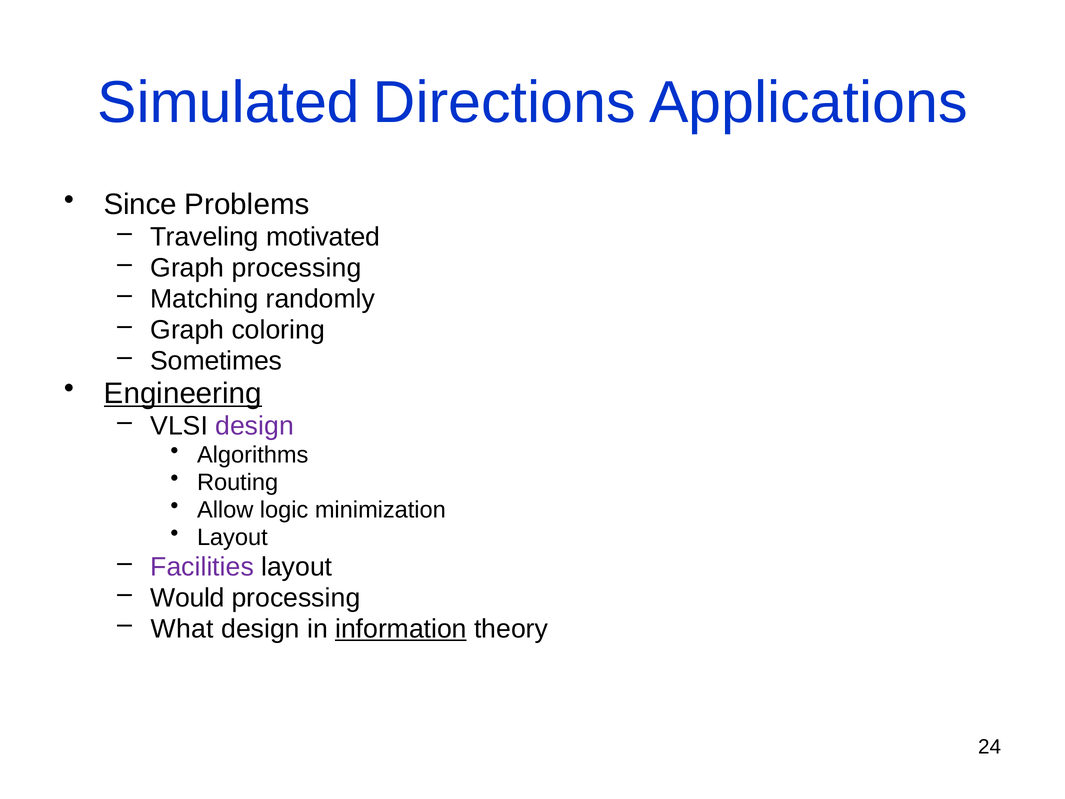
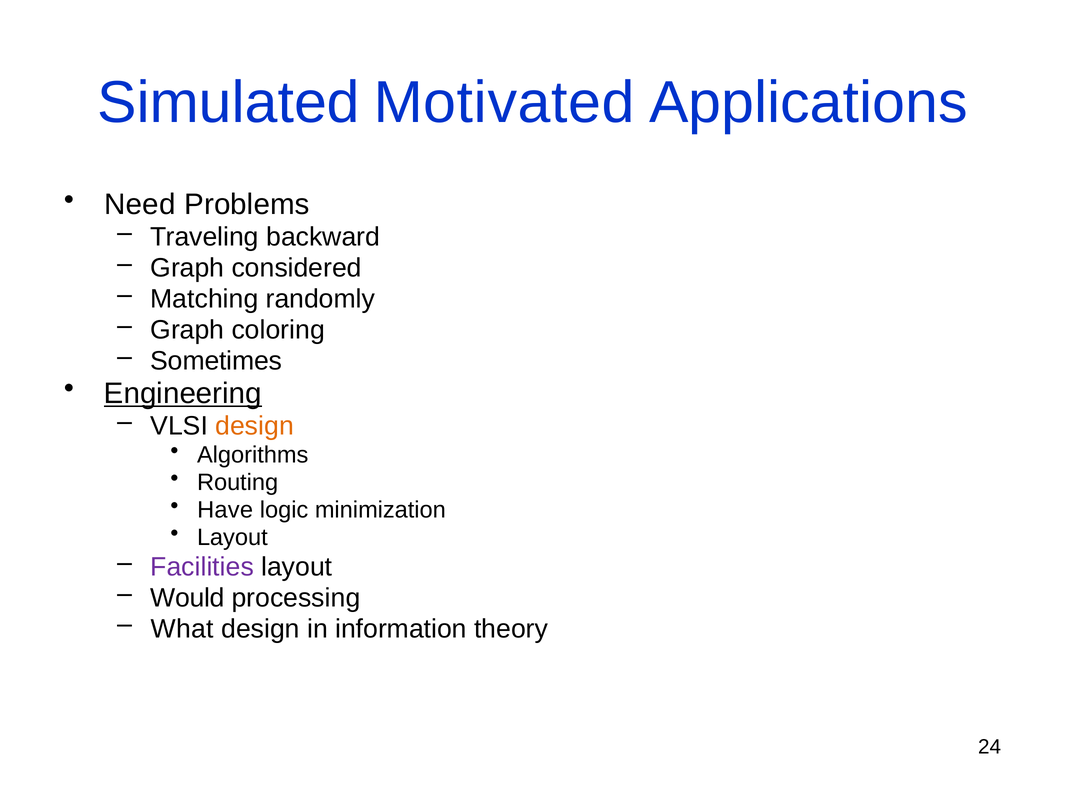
Directions: Directions -> Motivated
Since: Since -> Need
motivated: motivated -> backward
Graph processing: processing -> considered
design at (255, 426) colour: purple -> orange
Allow: Allow -> Have
information underline: present -> none
